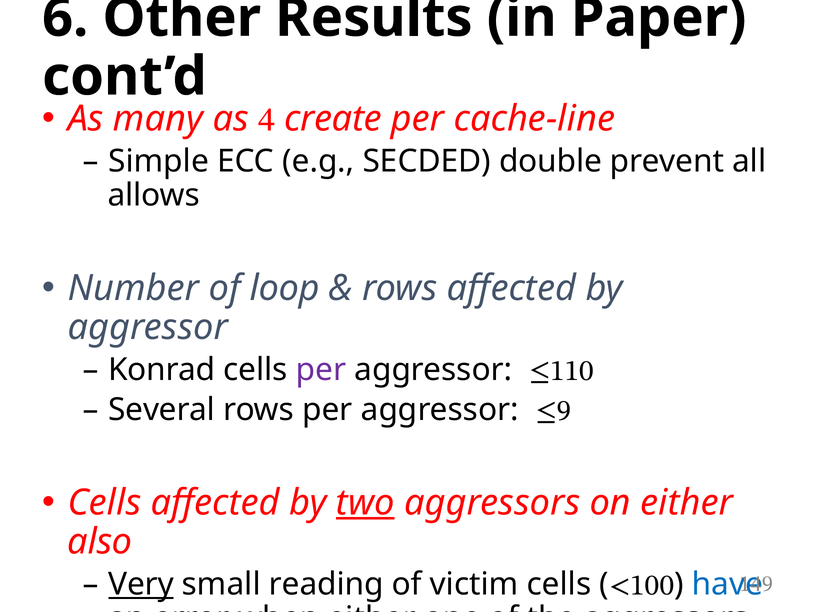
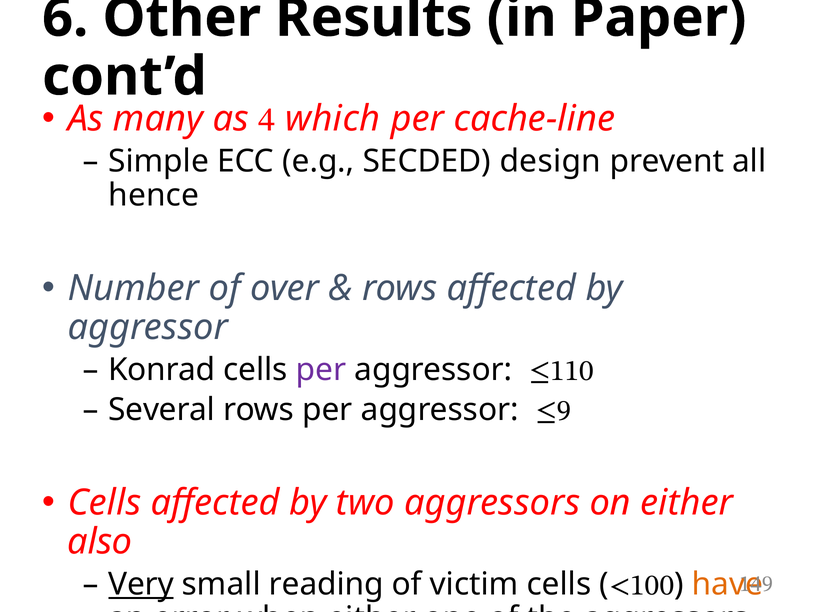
create: create -> which
double: double -> design
allows: allows -> hence
loop: loop -> over
two underline: present -> none
have colour: blue -> orange
